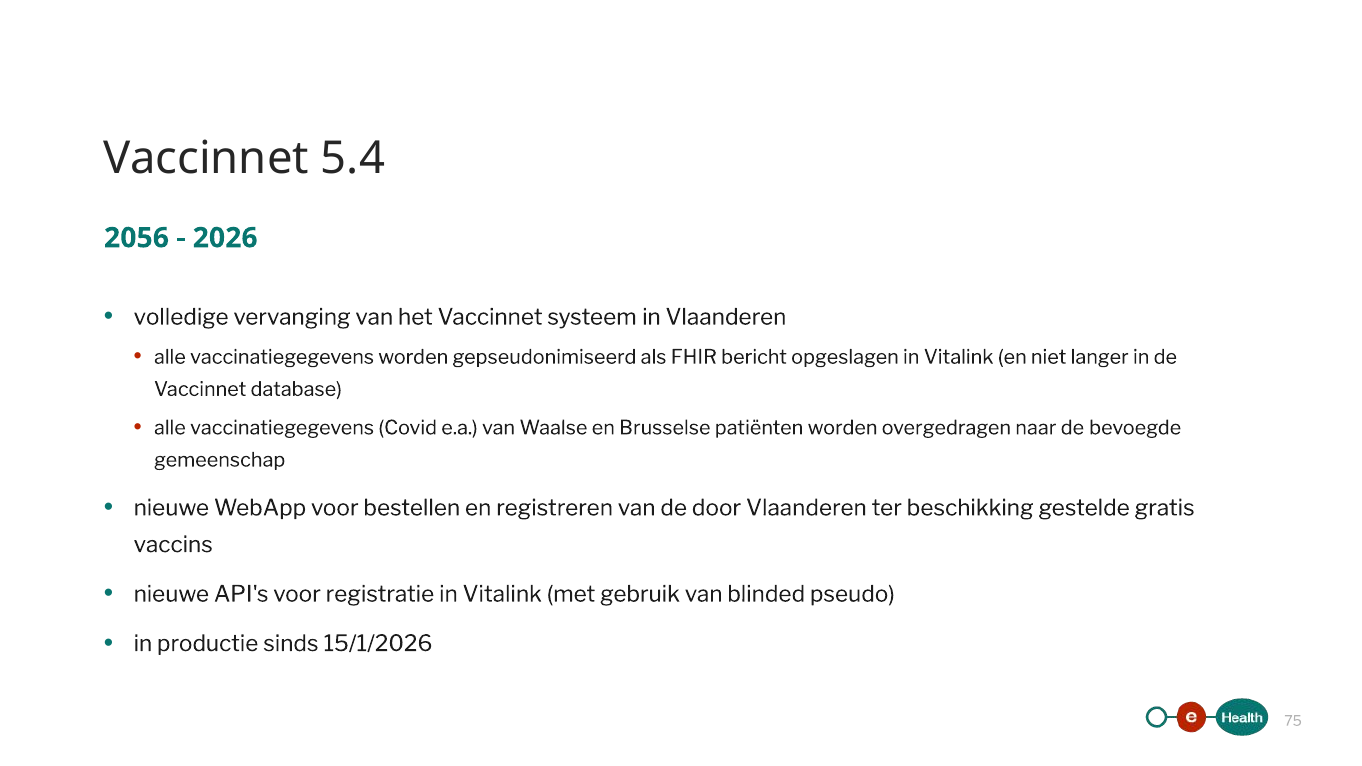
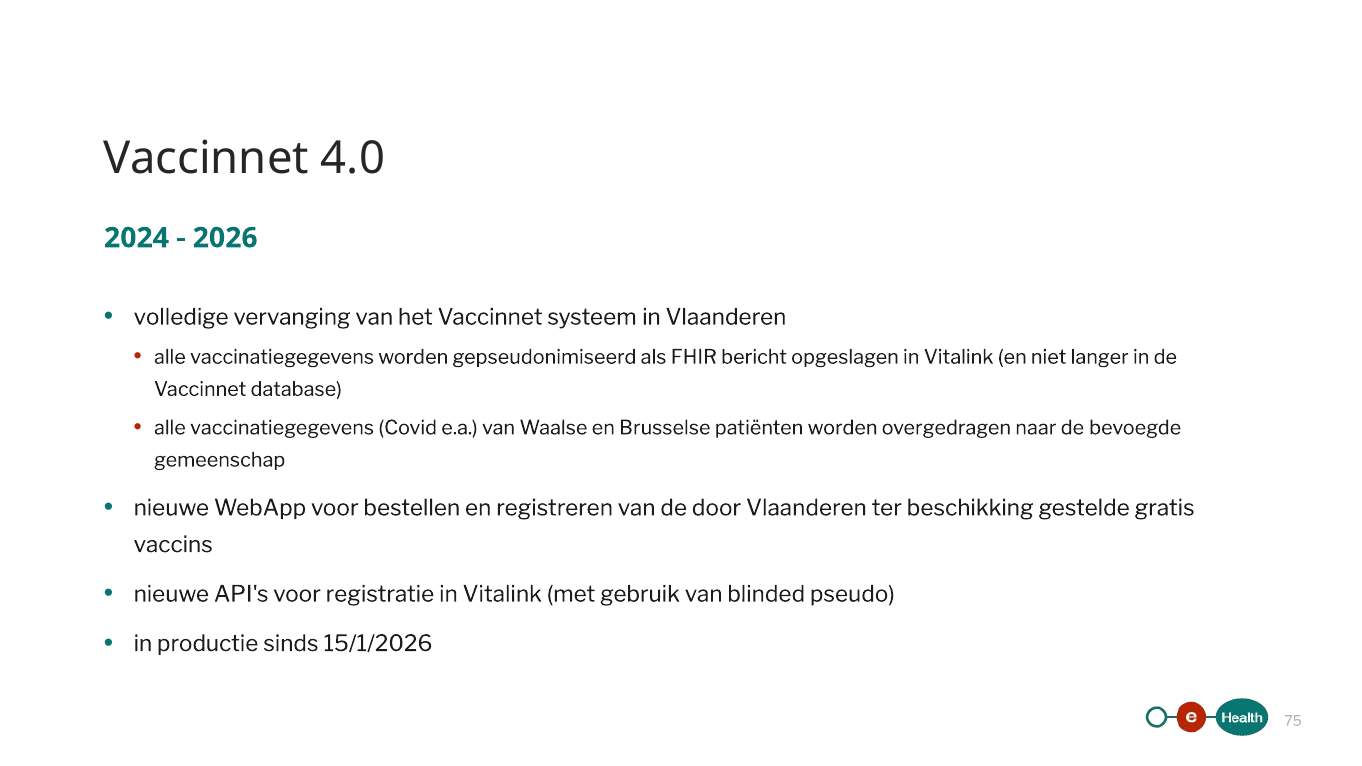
5.4: 5.4 -> 4.0
2056: 2056 -> 2024
